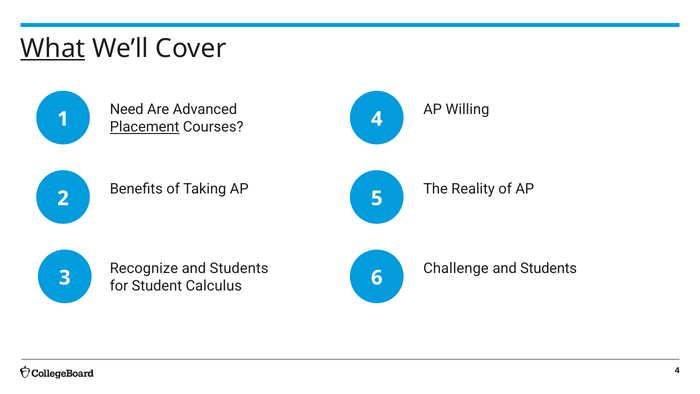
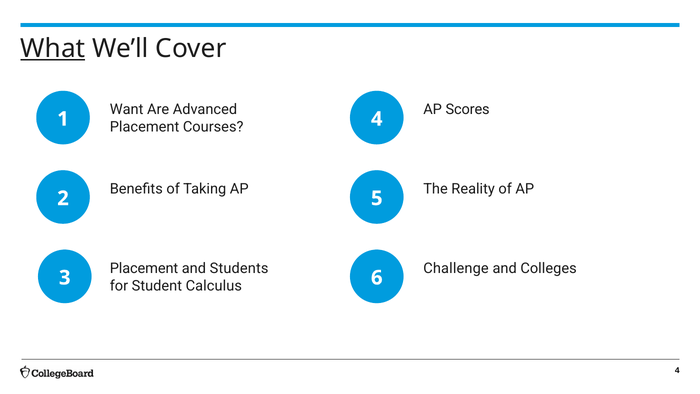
Need: Need -> Want
Willing: Willing -> Scores
Placement at (145, 127) underline: present -> none
Recognize at (144, 268): Recognize -> Placement
Students at (549, 268): Students -> Colleges
